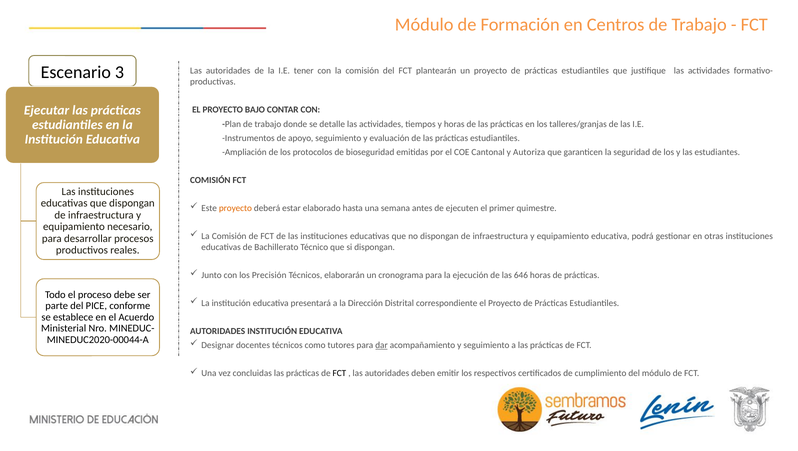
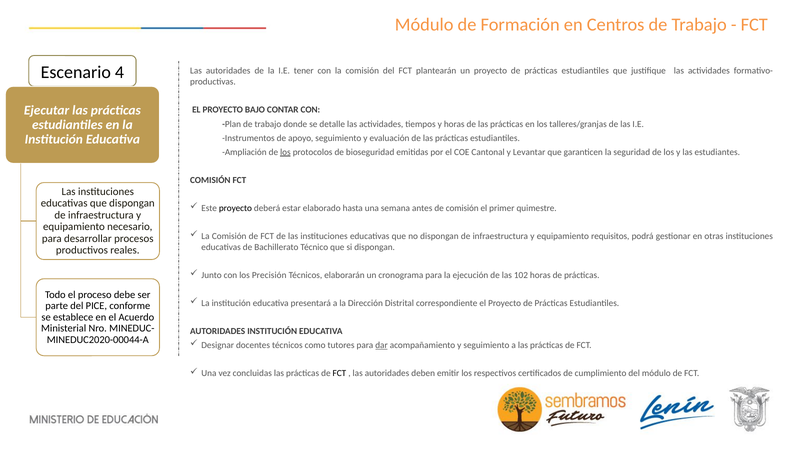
3: 3 -> 4
los at (285, 152) underline: none -> present
Autoriza: Autoriza -> Levantar
proyecto at (235, 208) colour: orange -> black
de ejecuten: ejecuten -> comisión
equipamiento educativa: educativa -> requisitos
646: 646 -> 102
